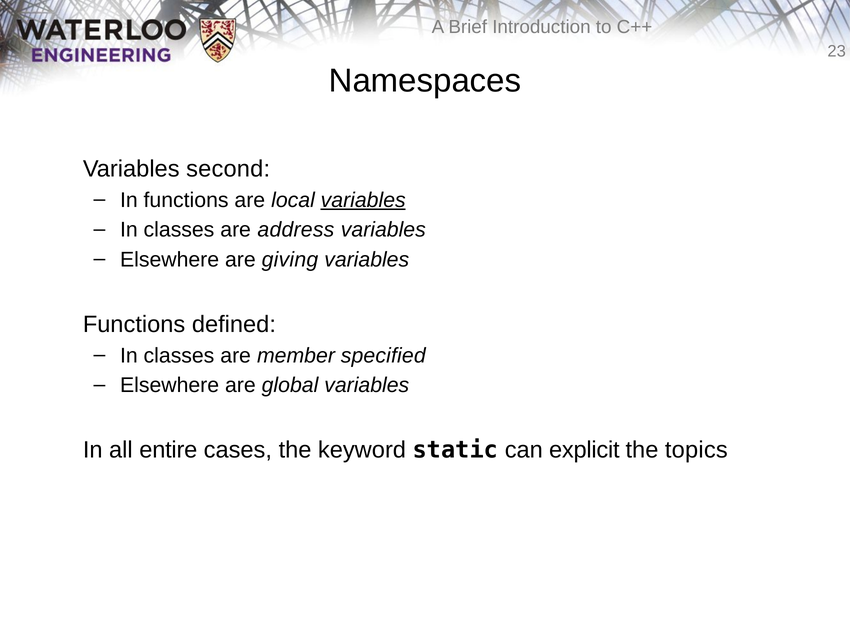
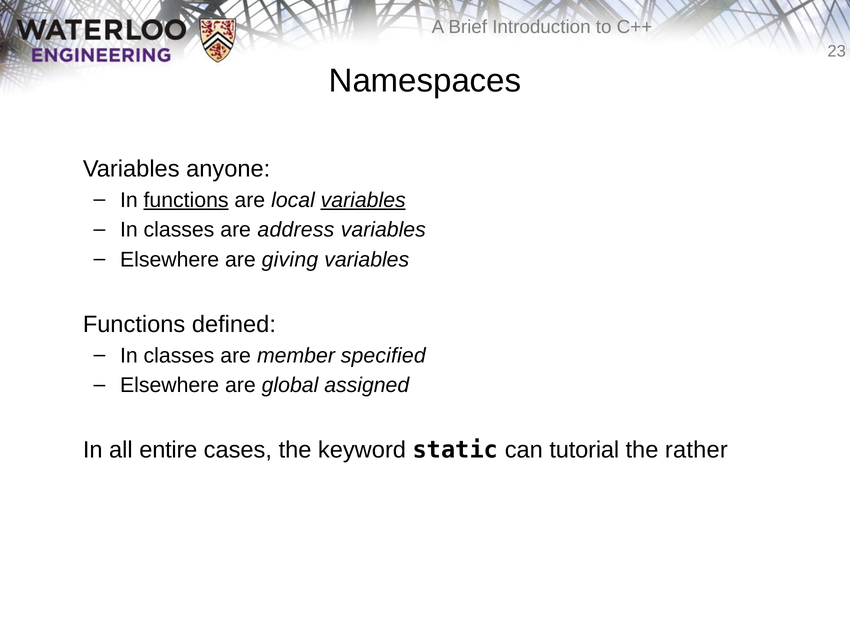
second: second -> anyone
functions at (186, 200) underline: none -> present
global variables: variables -> assigned
explicit: explicit -> tutorial
topics: topics -> rather
